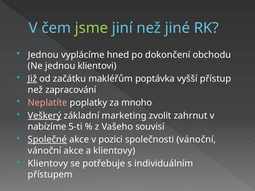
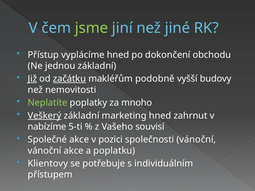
Jednou at (43, 55): Jednou -> Přístup
jednou klientovi: klientovi -> základní
začátku underline: none -> present
poptávka: poptávka -> podobně
přístup: přístup -> budovy
zapracování: zapracování -> nemovitosti
Neplatíte colour: pink -> light green
marketing zvolit: zvolit -> hned
Společné underline: present -> none
a klientovy: klientovy -> poplatku
